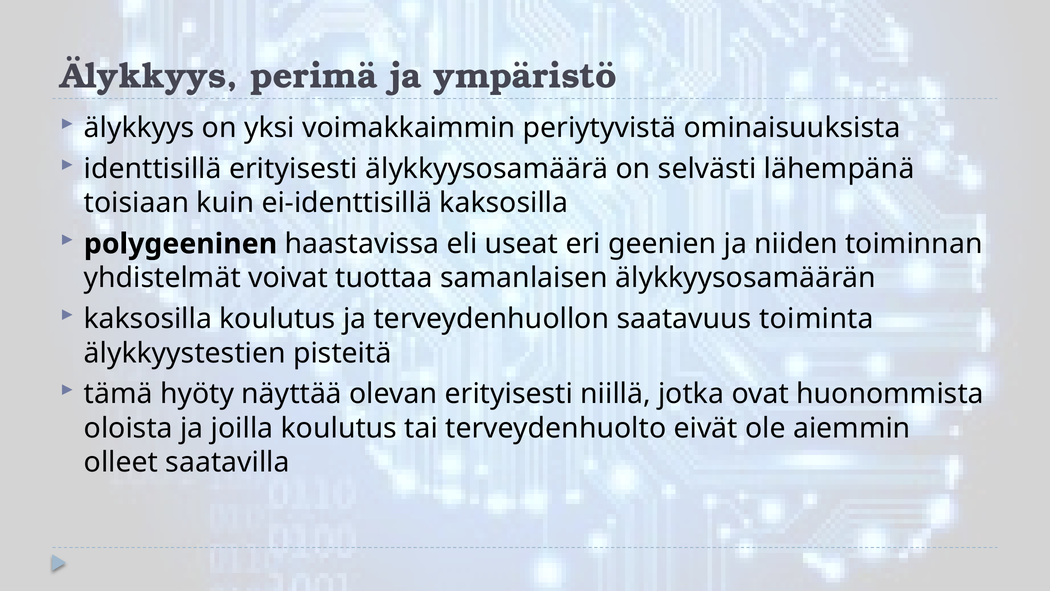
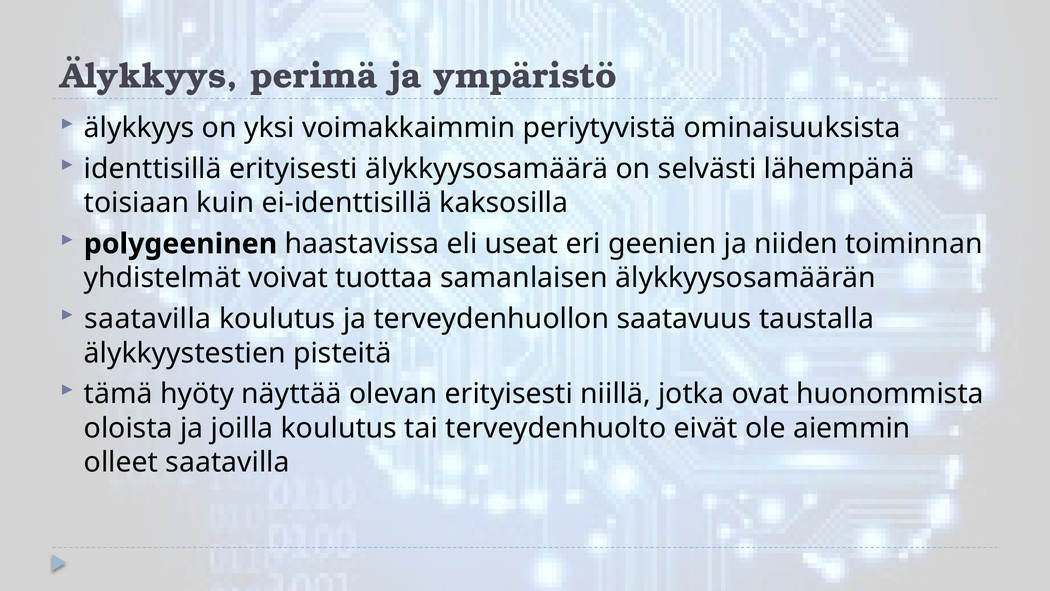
kaksosilla at (148, 319): kaksosilla -> saatavilla
toiminta: toiminta -> taustalla
